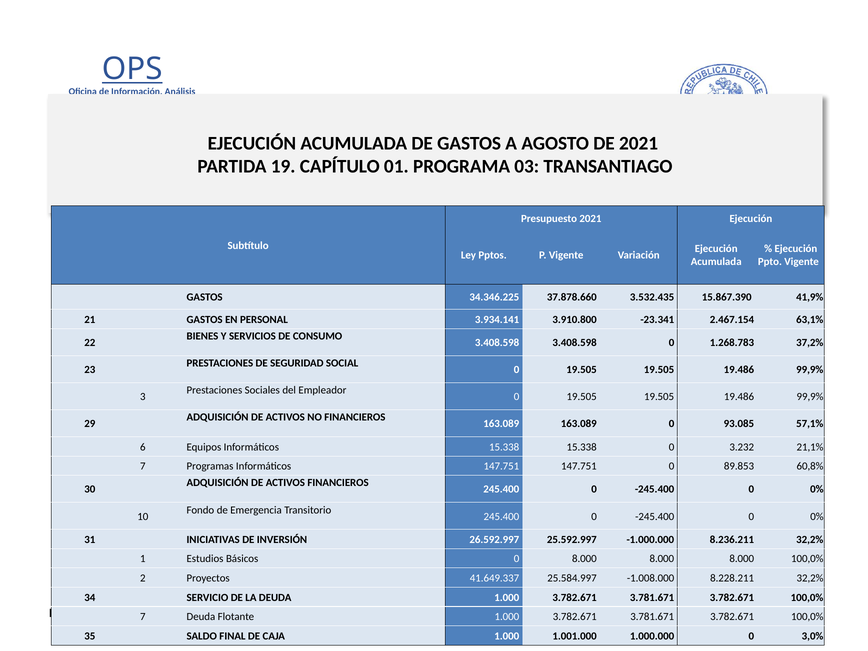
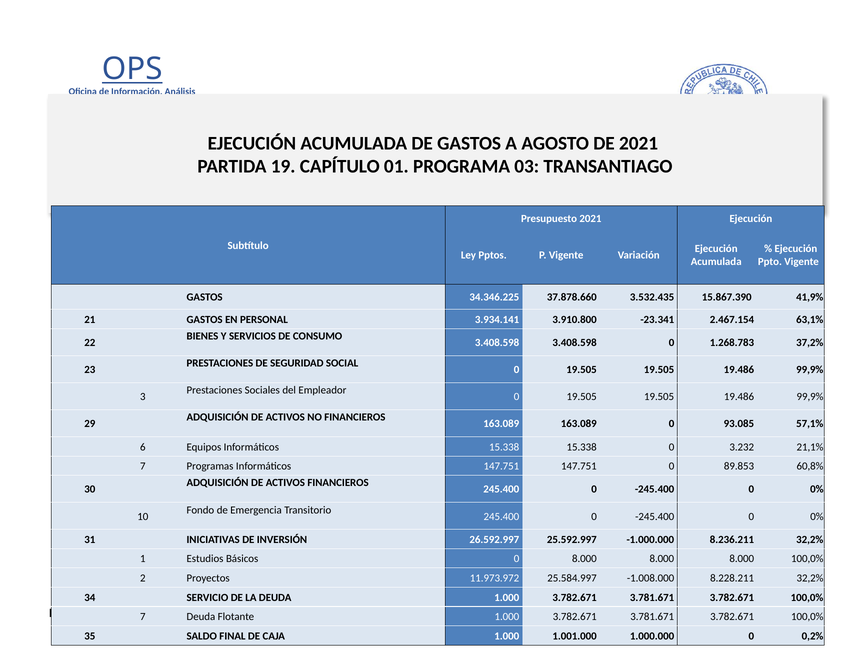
41.649.337: 41.649.337 -> 11.973.972
3,0%: 3,0% -> 0,2%
